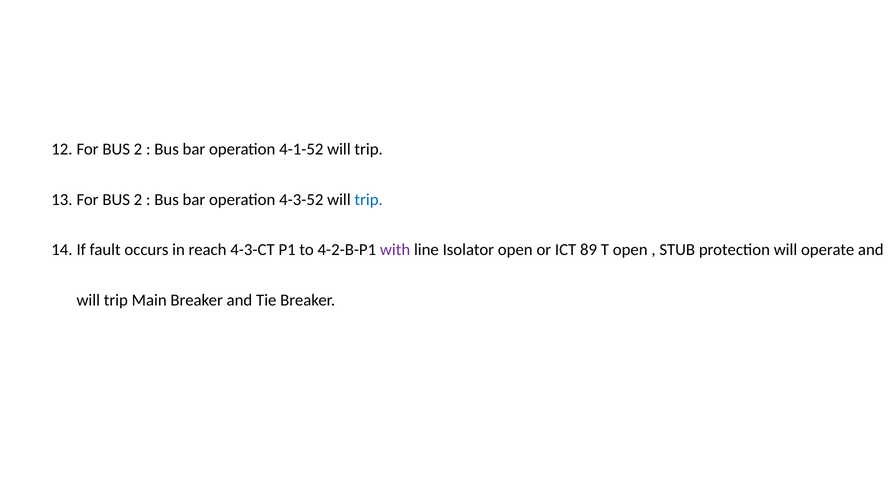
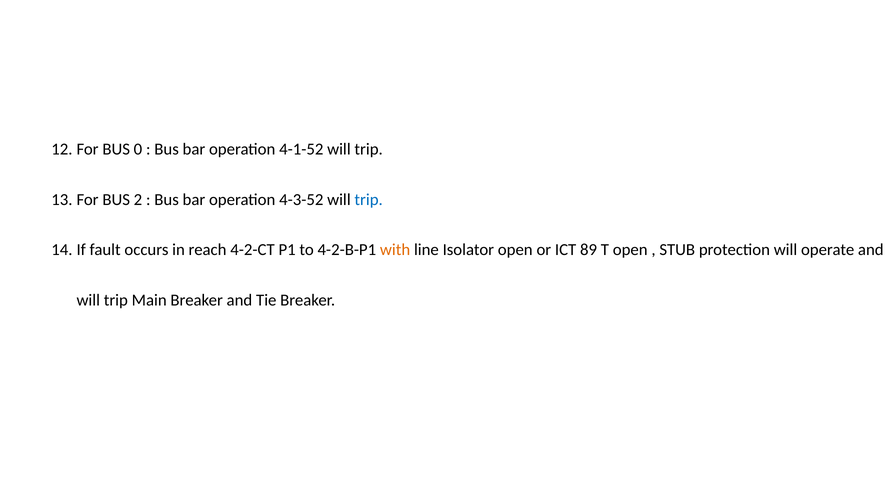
2 at (138, 149): 2 -> 0
4-3-CT: 4-3-CT -> 4-2-CT
with colour: purple -> orange
